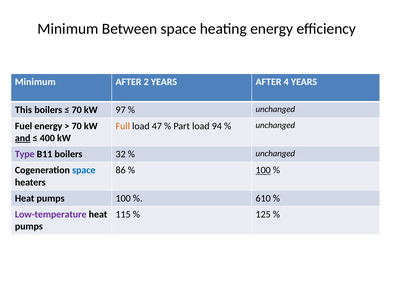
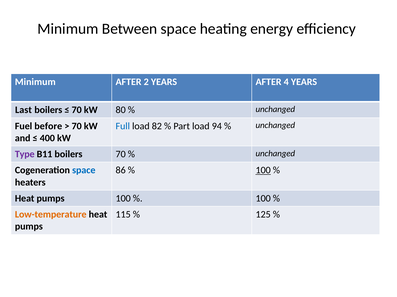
This: This -> Last
97: 97 -> 80
Fuel energy: energy -> before
Full colour: orange -> blue
47: 47 -> 82
and underline: present -> none
boilers 32: 32 -> 70
610 at (263, 199): 610 -> 100
Low-temperature colour: purple -> orange
